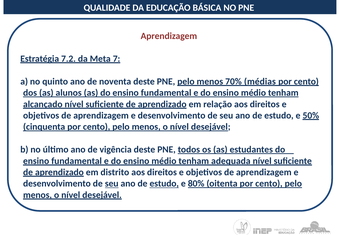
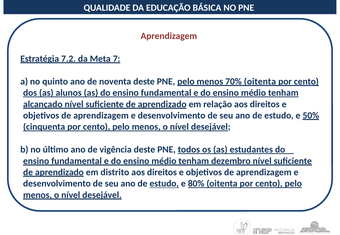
70% médias: médias -> oitenta
adequada: adequada -> dezembro
seu at (112, 184) underline: present -> none
